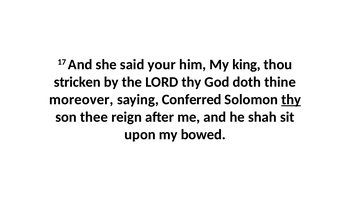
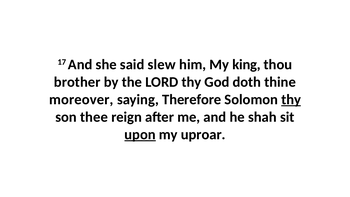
your: your -> slew
stricken: stricken -> brother
Conferred: Conferred -> Therefore
upon underline: none -> present
bowed: bowed -> uproar
